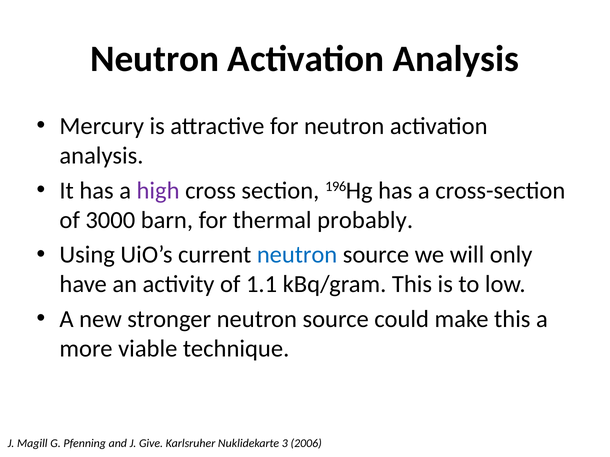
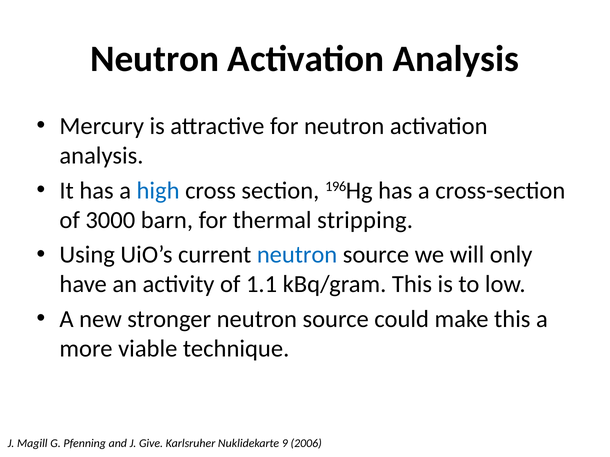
high colour: purple -> blue
probably: probably -> stripping
3: 3 -> 9
